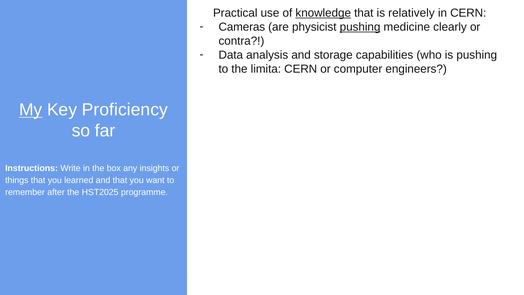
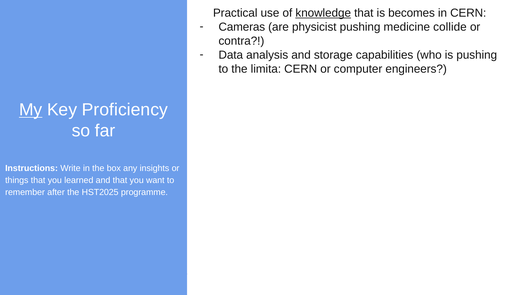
relatively: relatively -> becomes
pushing at (360, 27) underline: present -> none
clearly: clearly -> collide
